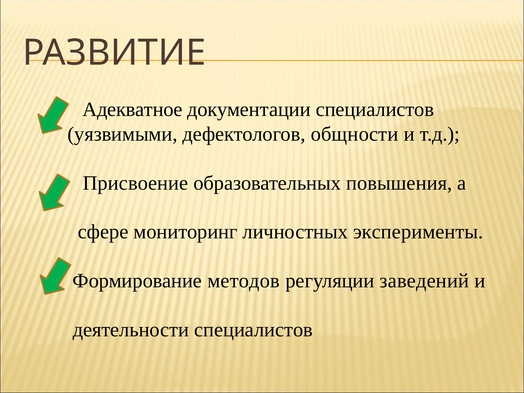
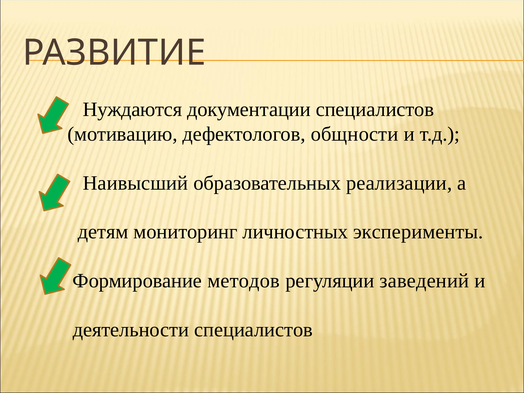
Адекватное: Адекватное -> Нуждаются
уязвимыми: уязвимыми -> мотивацию
Присвоение: Присвоение -> Наивысший
повышения: повышения -> реализации
сфере: сфере -> детям
